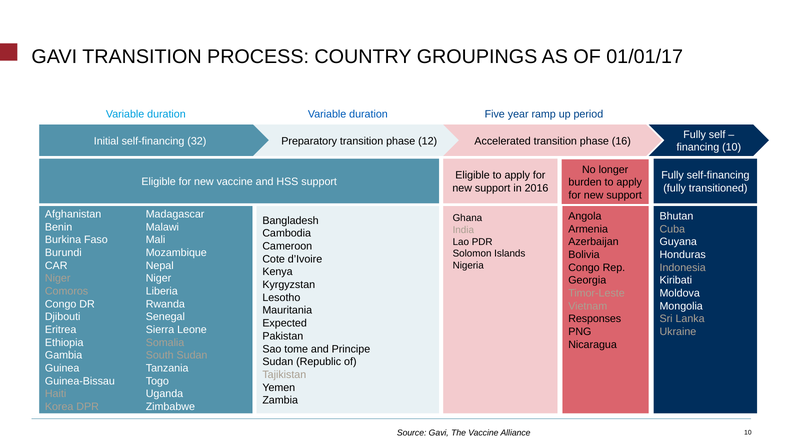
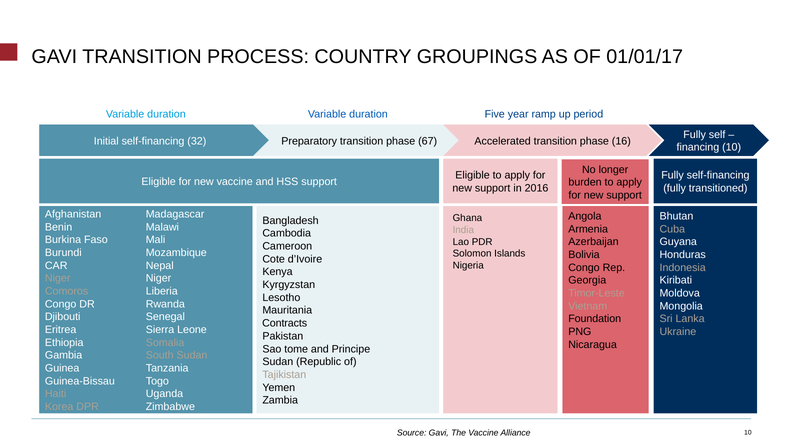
12: 12 -> 67
Responses: Responses -> Foundation
Expected: Expected -> Contracts
